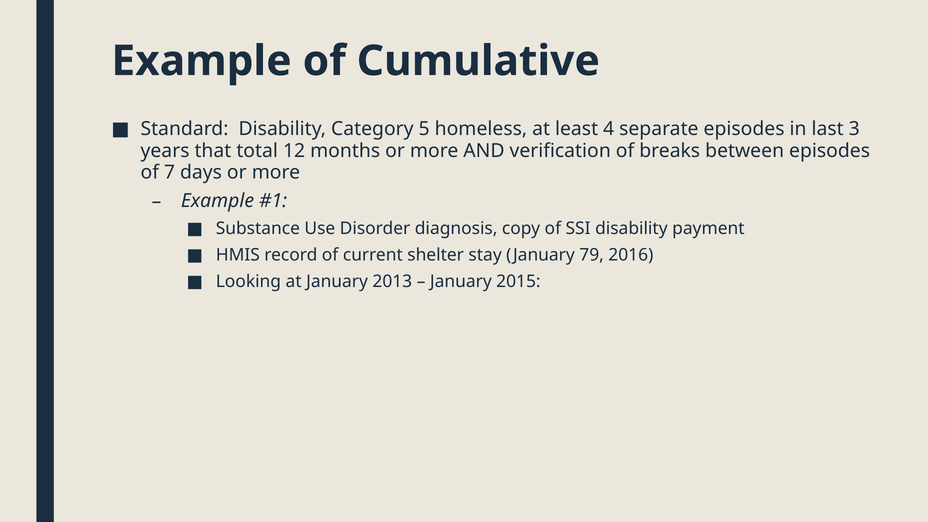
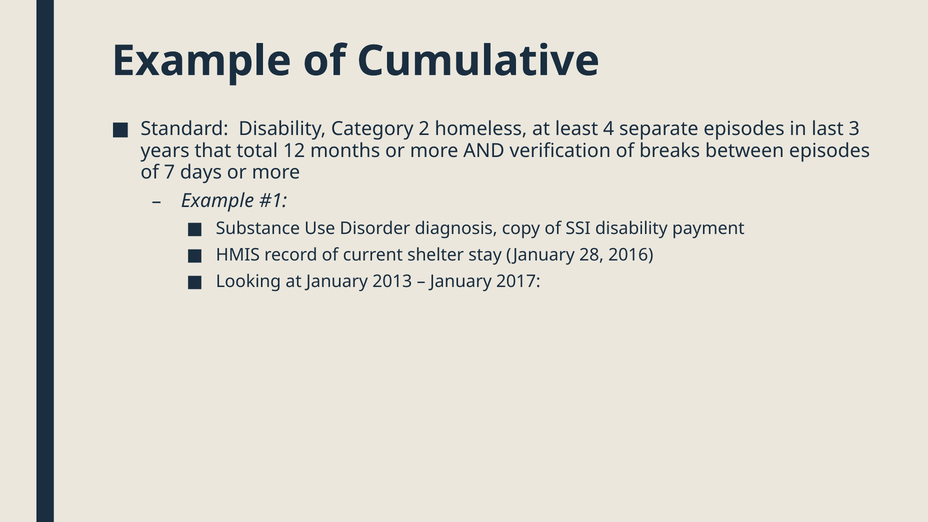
5: 5 -> 2
79: 79 -> 28
2015: 2015 -> 2017
